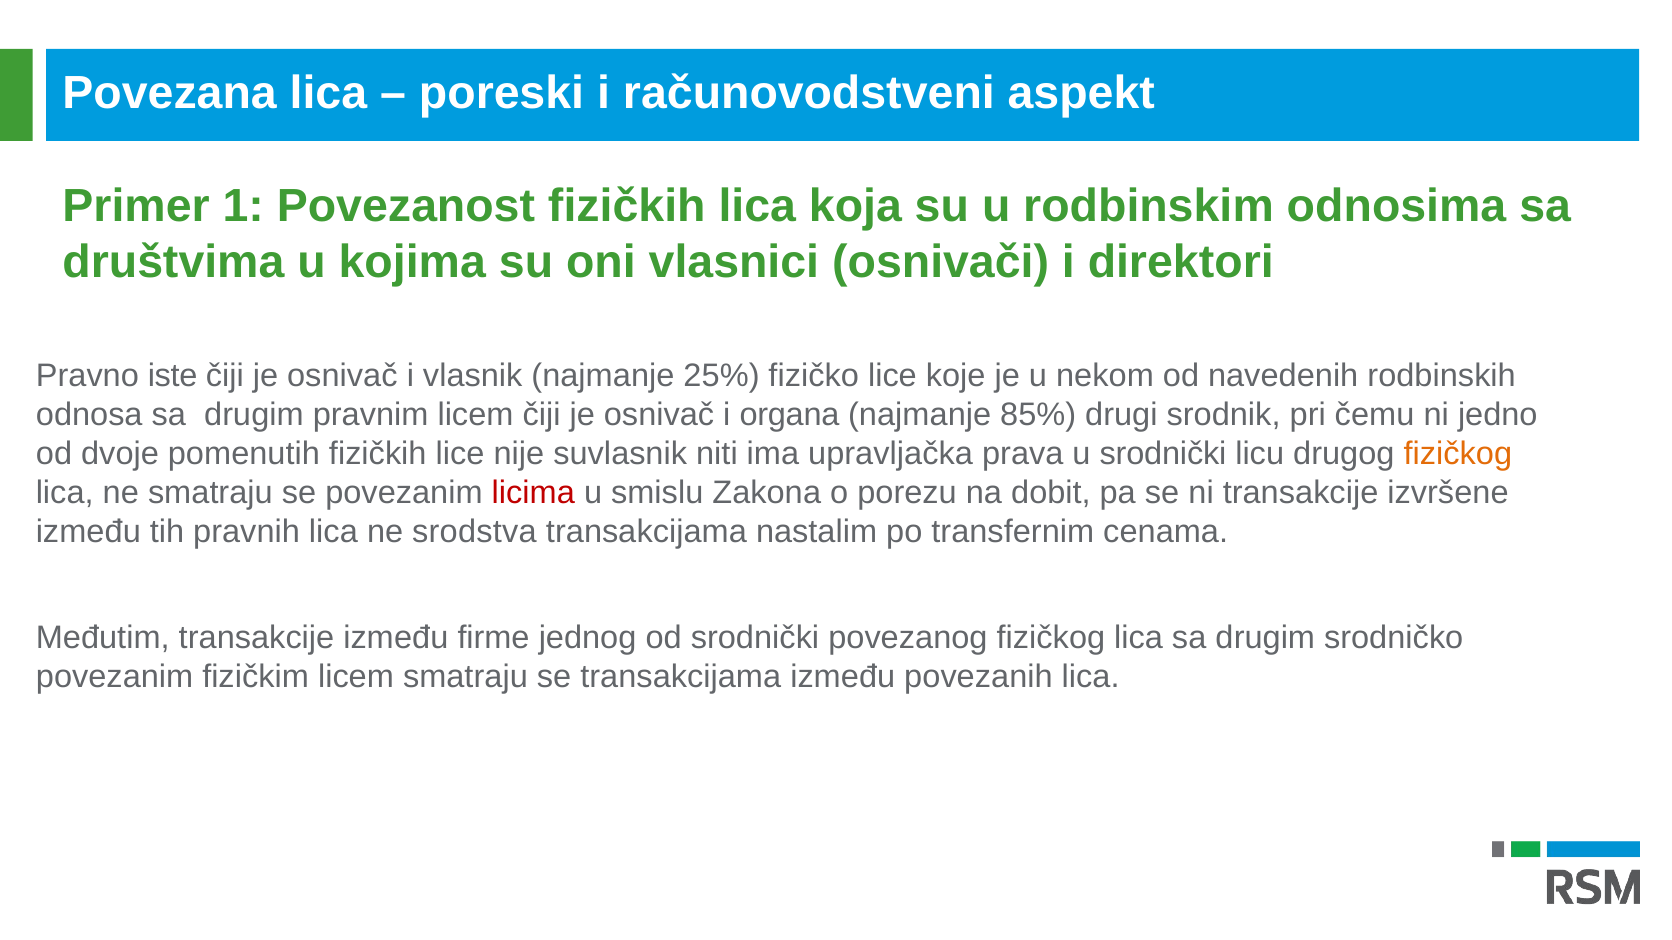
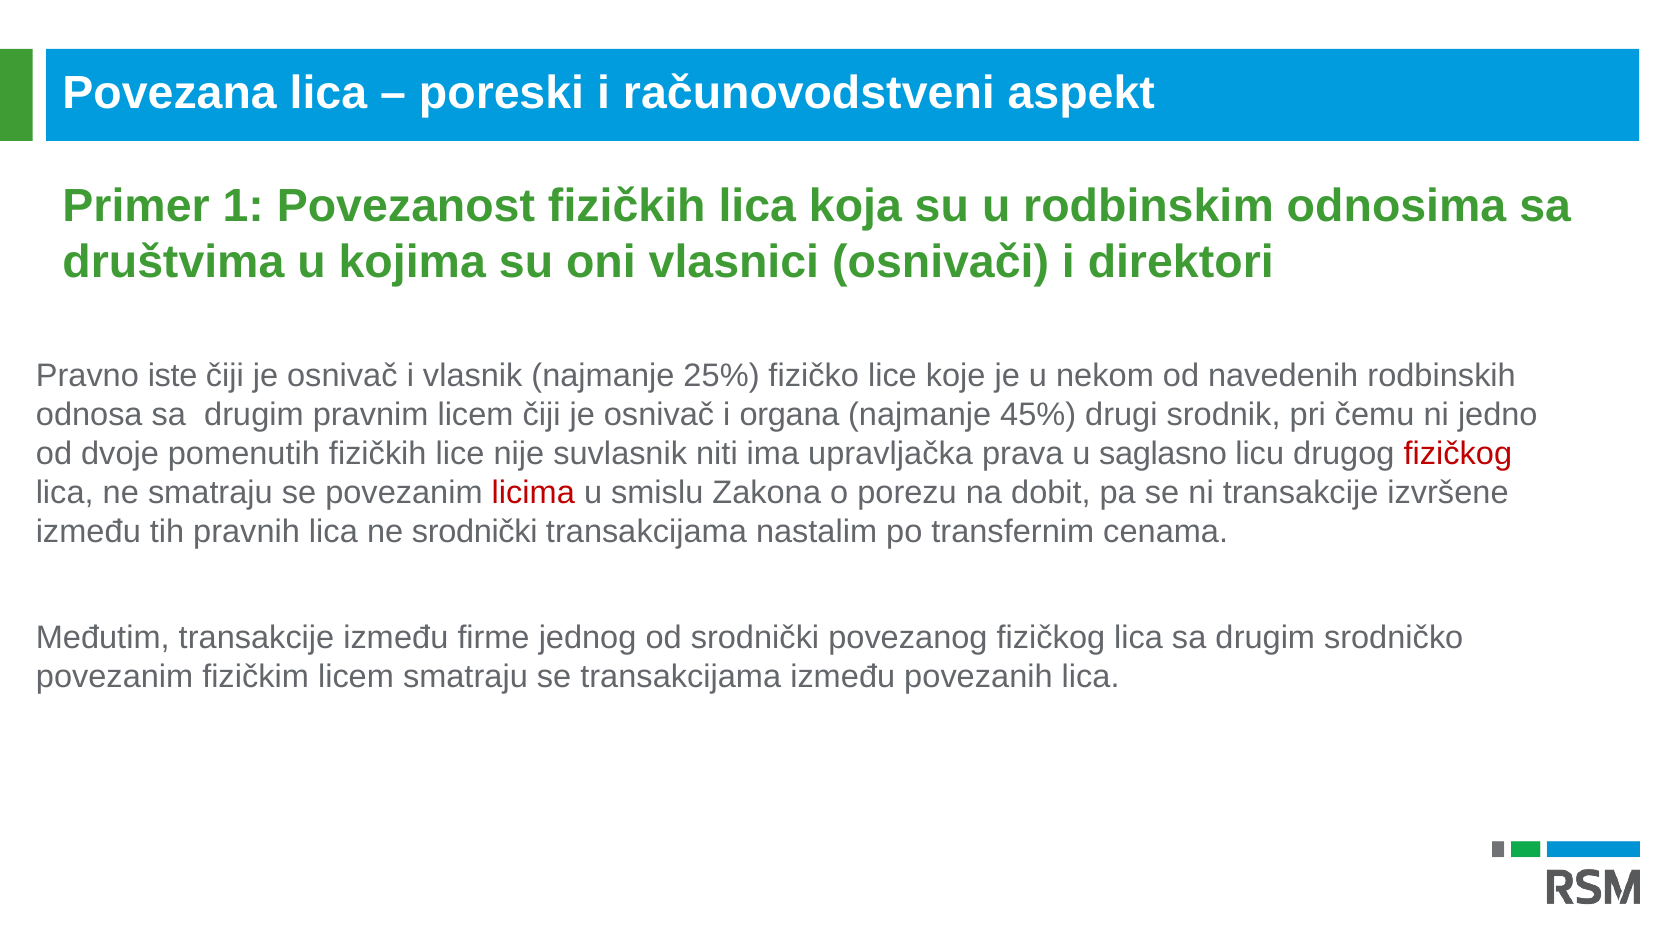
85%: 85% -> 45%
u srodnički: srodnički -> saglasno
fizičkog at (1458, 454) colour: orange -> red
ne srodstva: srodstva -> srodnički
